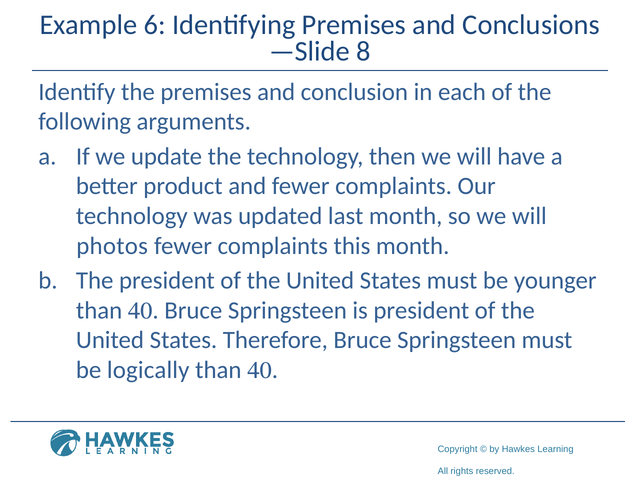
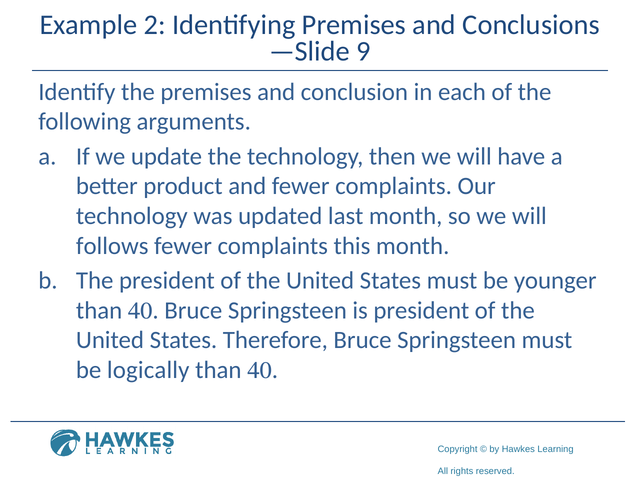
6: 6 -> 2
8: 8 -> 9
photos: photos -> follows
